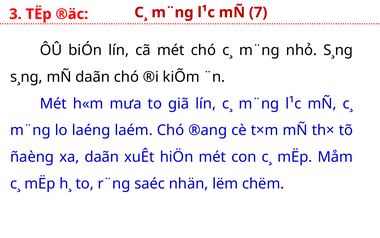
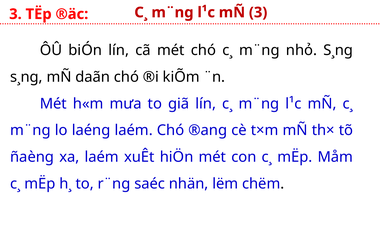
mÑ 7: 7 -> 3
xa daãn: daãn -> laém
